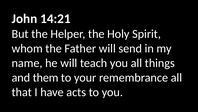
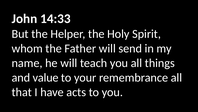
14:21: 14:21 -> 14:33
them: them -> value
